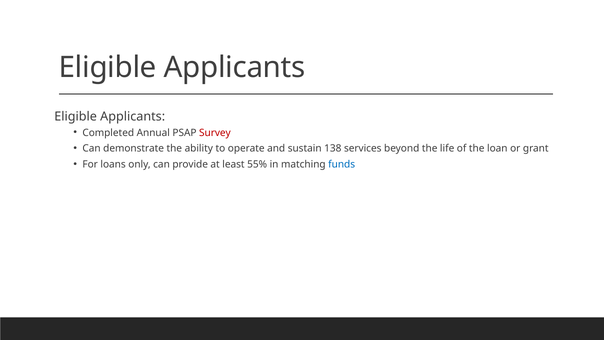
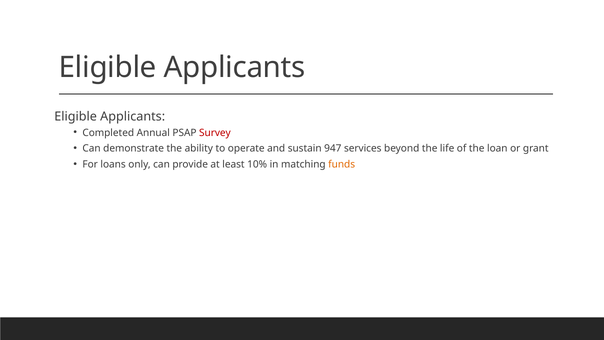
138: 138 -> 947
55%: 55% -> 10%
funds colour: blue -> orange
